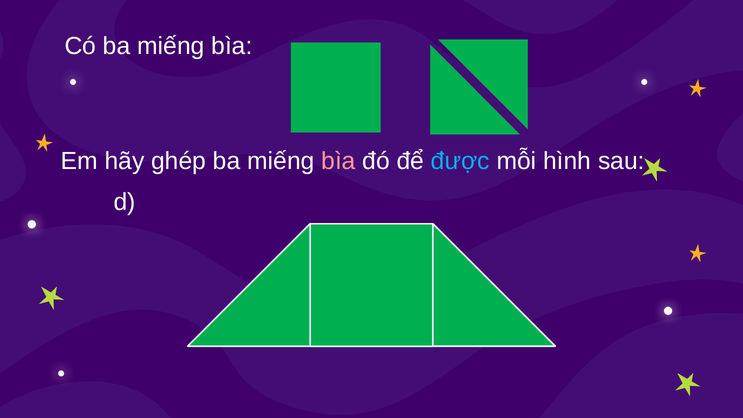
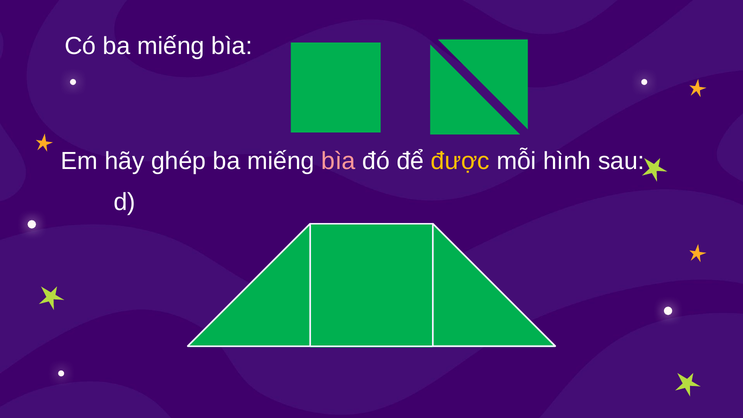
được colour: light blue -> yellow
